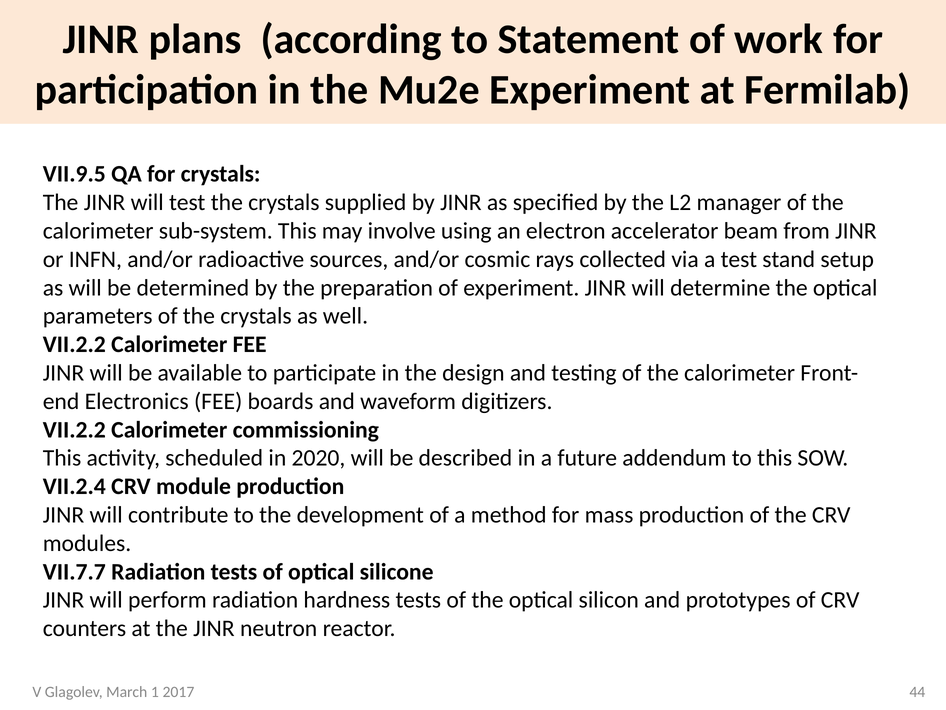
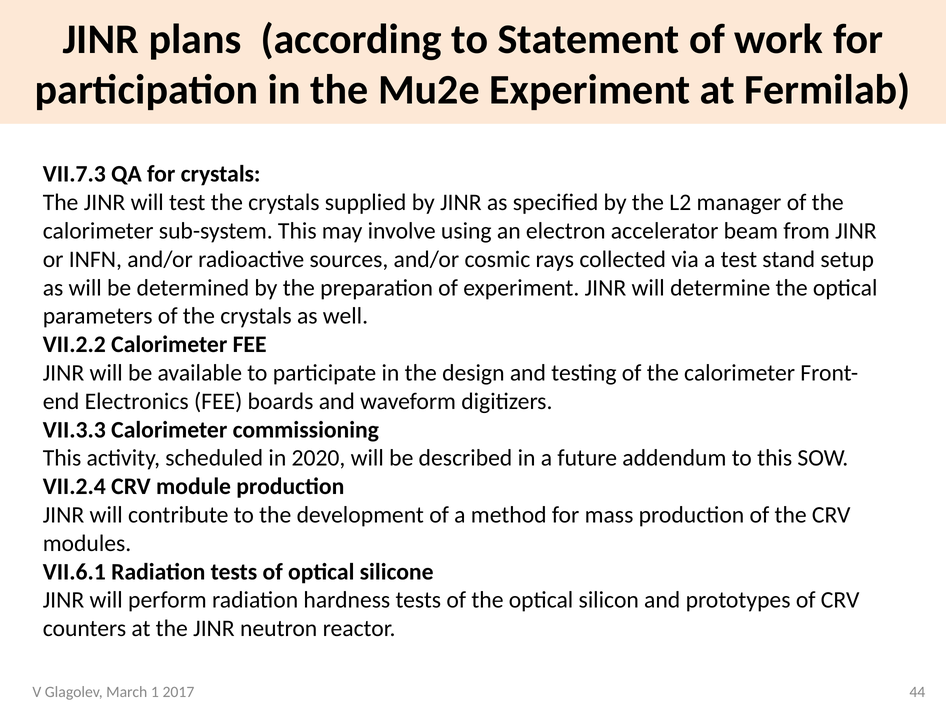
VII.9.5: VII.9.5 -> VII.7.3
VII.2.2 at (74, 429): VII.2.2 -> VII.3.3
VII.7.7: VII.7.7 -> VII.6.1
